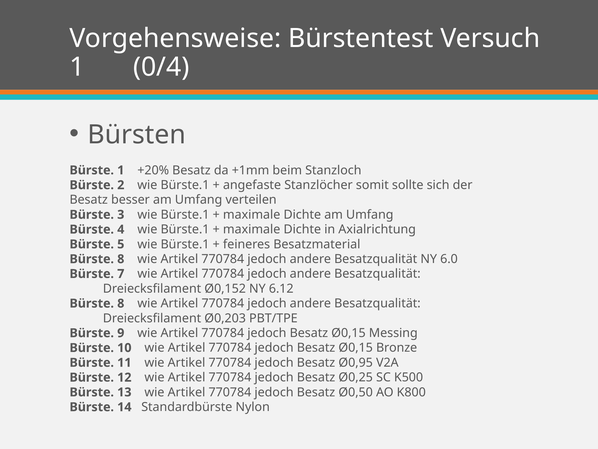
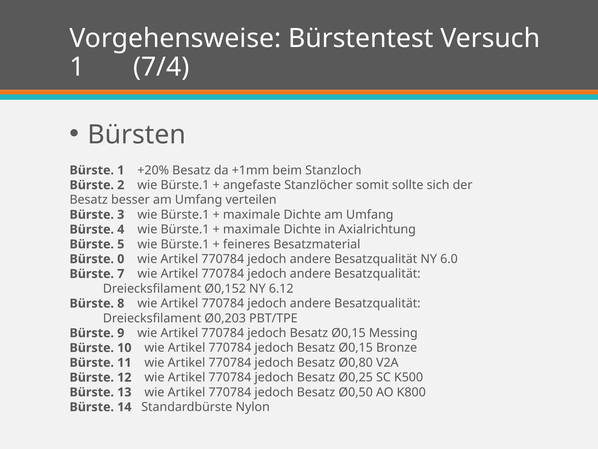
0/4: 0/4 -> 7/4
8 at (121, 259): 8 -> 0
Ø0,95: Ø0,95 -> Ø0,80
